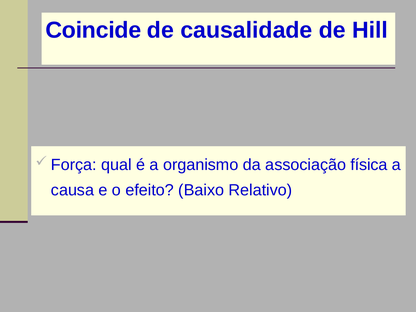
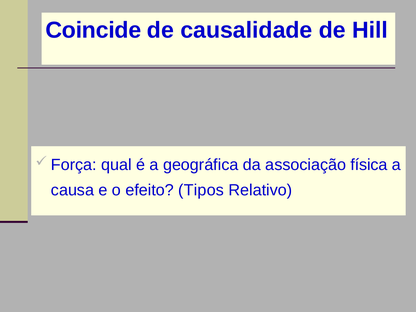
organismo: organismo -> geográfica
Baixo: Baixo -> Tipos
